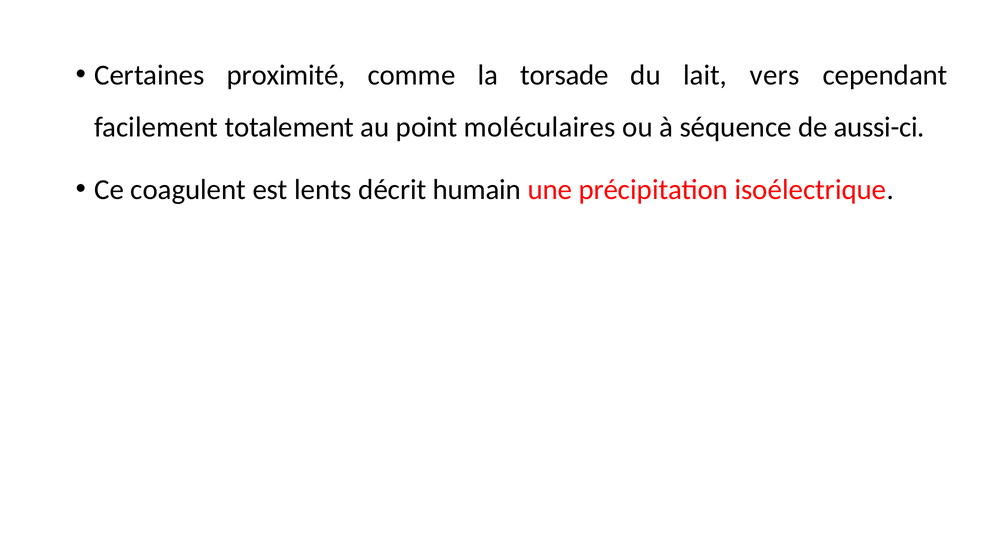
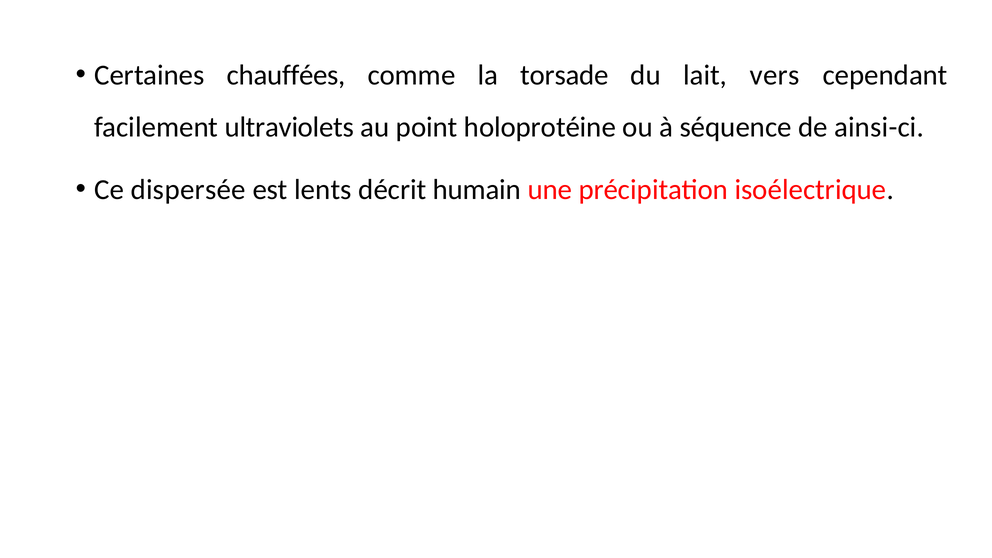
proximité: proximité -> chauffées
totalement: totalement -> ultraviolets
moléculaires: moléculaires -> holoprotéine
aussi-ci: aussi-ci -> ainsi-ci
coagulent: coagulent -> dispersée
